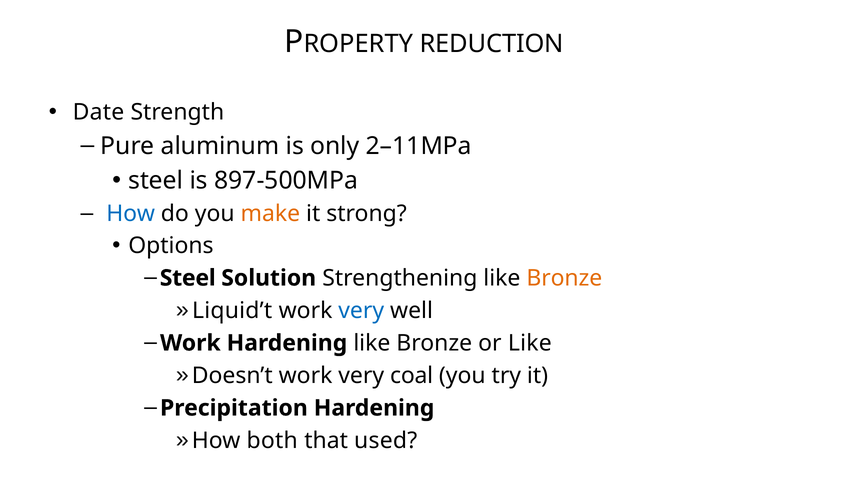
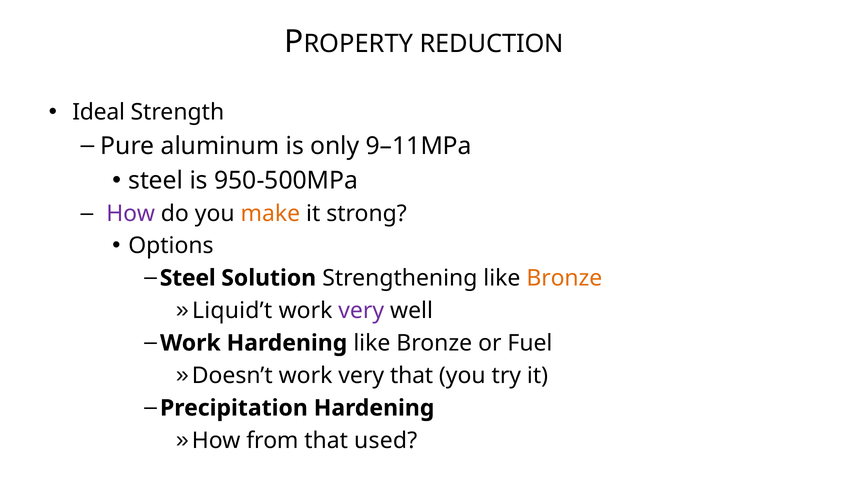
Date: Date -> Ideal
2–11MPa: 2–11MPa -> 9–11MPa
897-500MPa: 897-500MPa -> 950-500MPa
How at (131, 214) colour: blue -> purple
very at (361, 311) colour: blue -> purple
or Like: Like -> Fuel
very coal: coal -> that
both: both -> from
